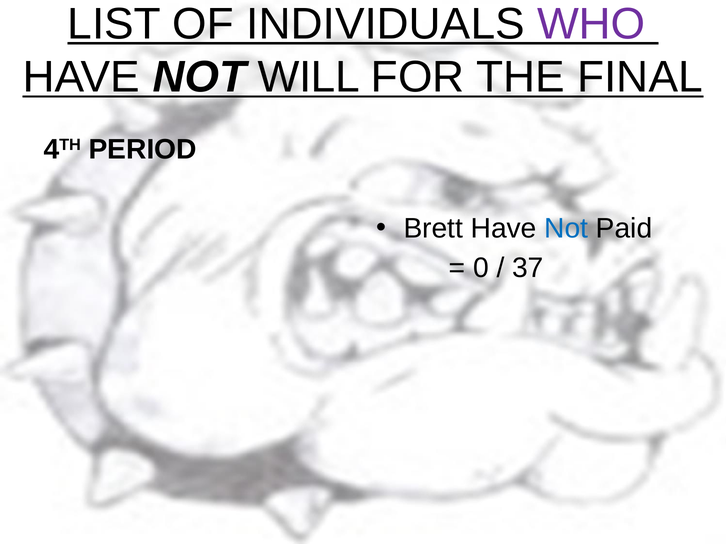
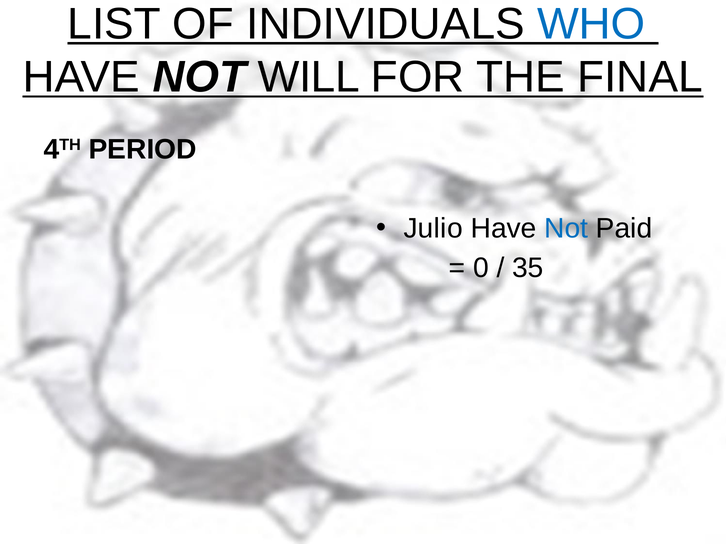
WHO colour: purple -> blue
Brett: Brett -> Julio
37: 37 -> 35
